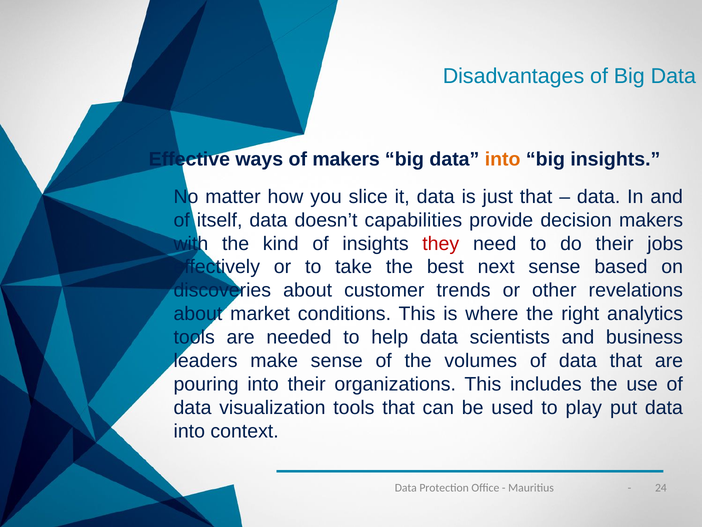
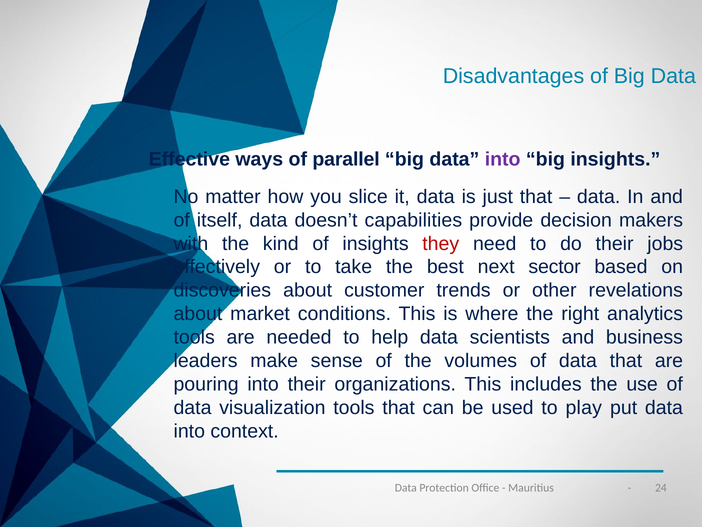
of makers: makers -> parallel
into at (503, 159) colour: orange -> purple
next sense: sense -> sector
